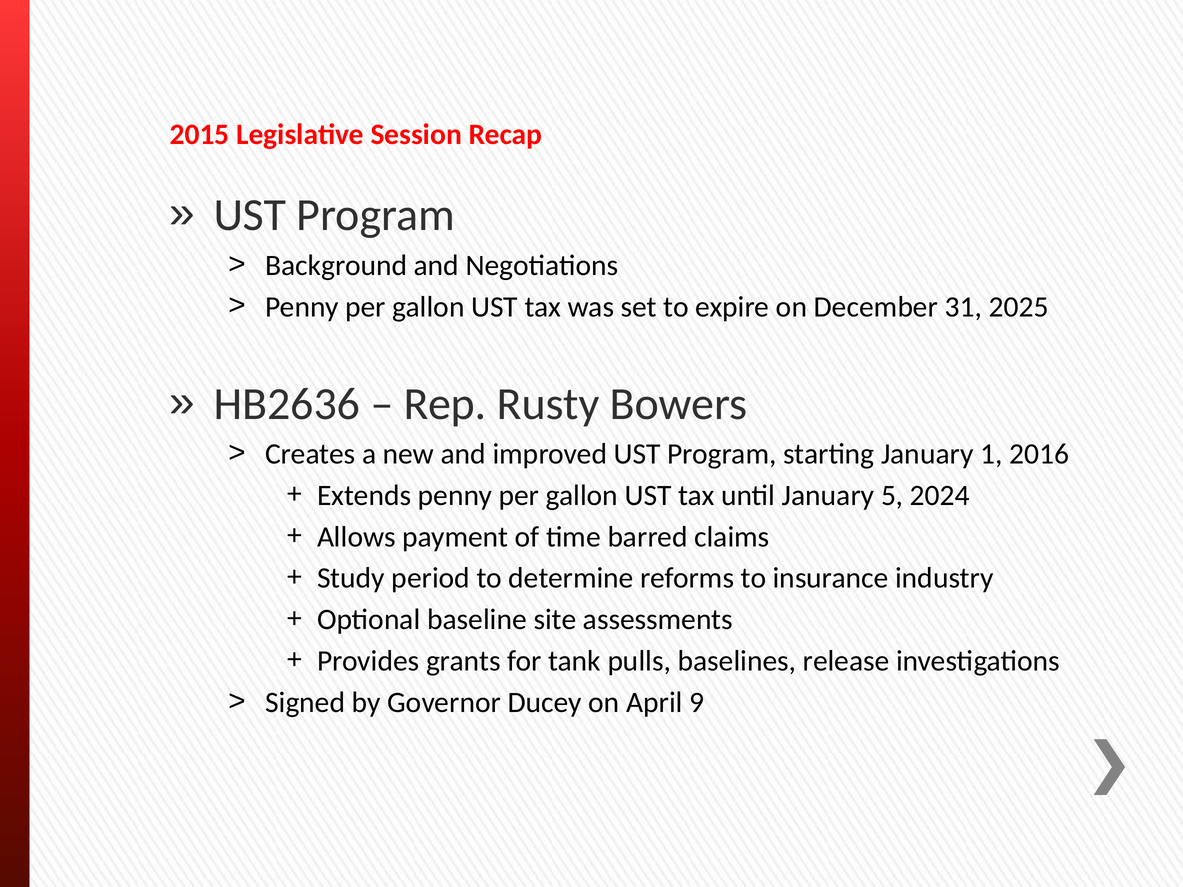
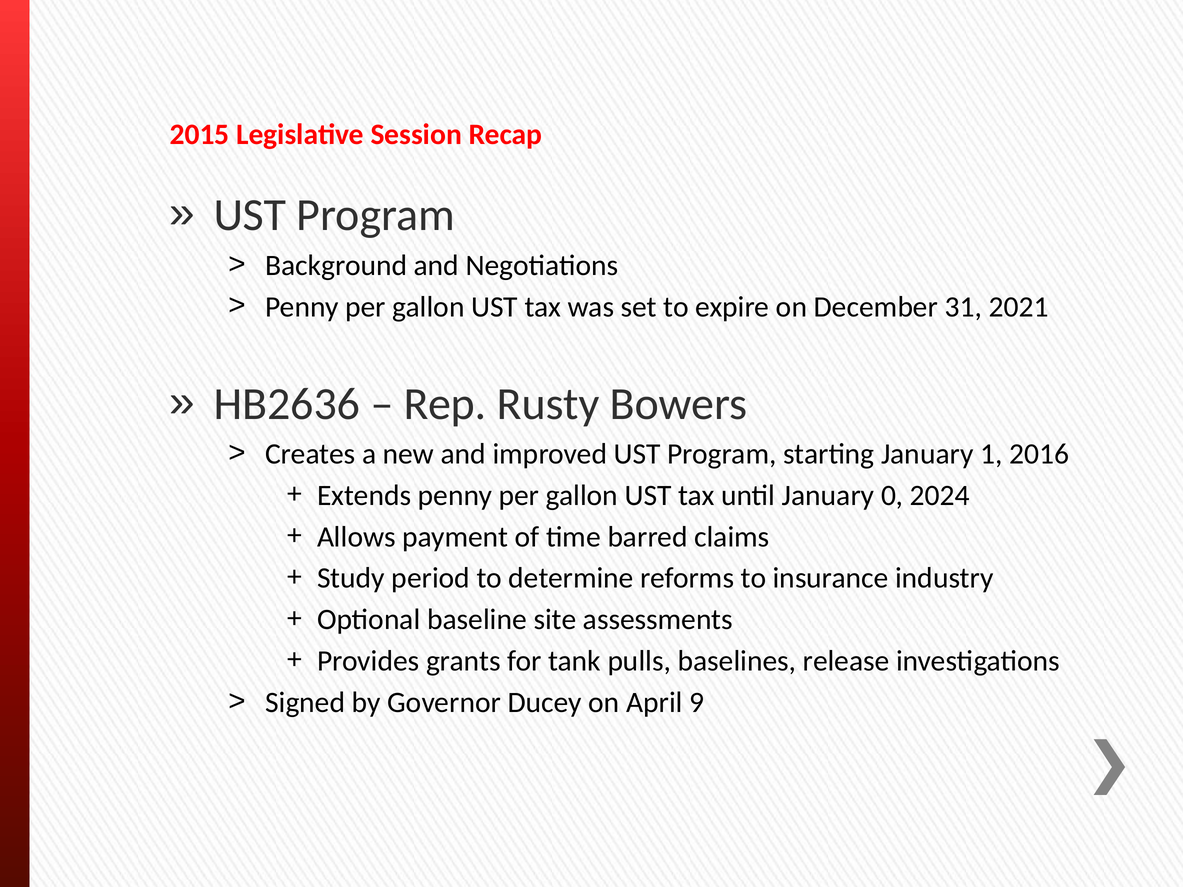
2025: 2025 -> 2021
5: 5 -> 0
